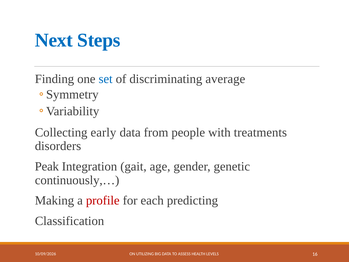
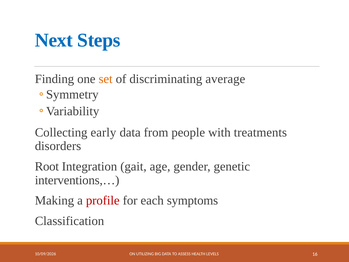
set colour: blue -> orange
Peak: Peak -> Root
continuously,…: continuously,… -> interventions,…
predicting: predicting -> symptoms
